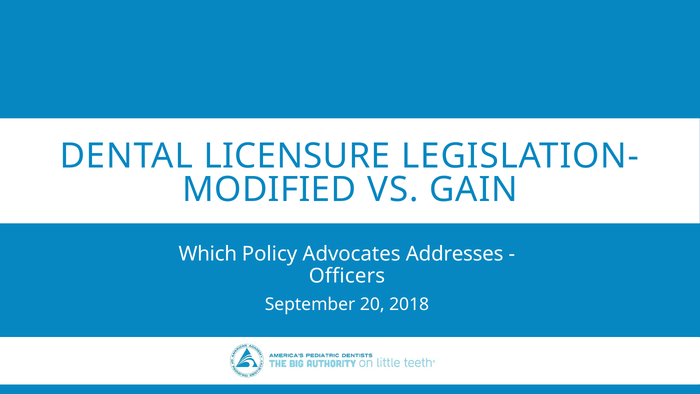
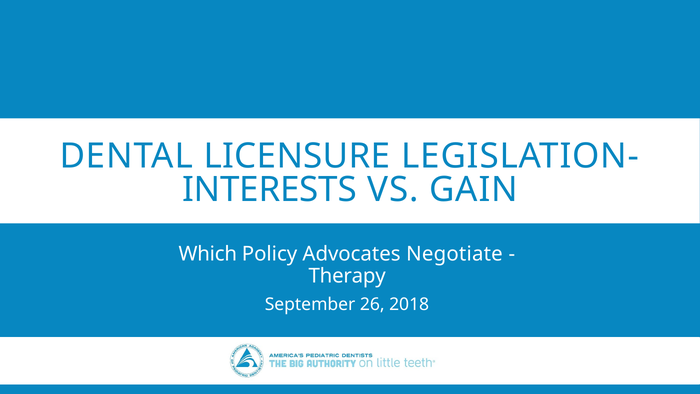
MODIFIED: MODIFIED -> INTERESTS
Addresses: Addresses -> Negotiate
Officers: Officers -> Therapy
20: 20 -> 26
